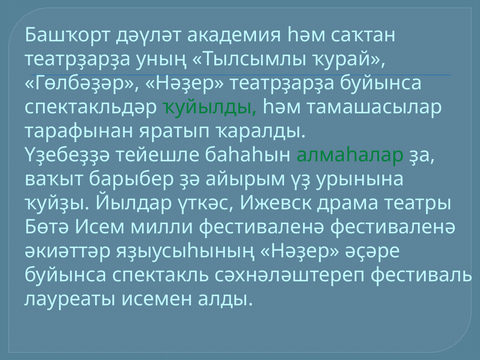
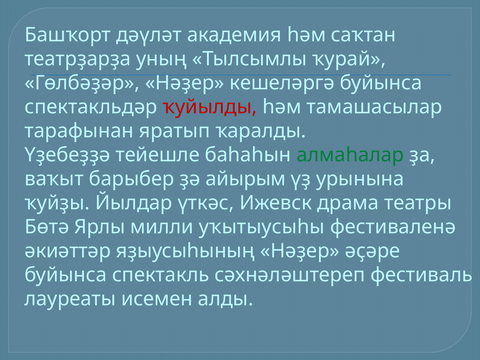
Нәҙер театрҙарҙа: театрҙарҙа -> кешеләргә
ҡуйылды colour: green -> red
Исем: Исем -> Ярлы
милли фестиваленә: фестиваленә -> уҡытыусыһы
